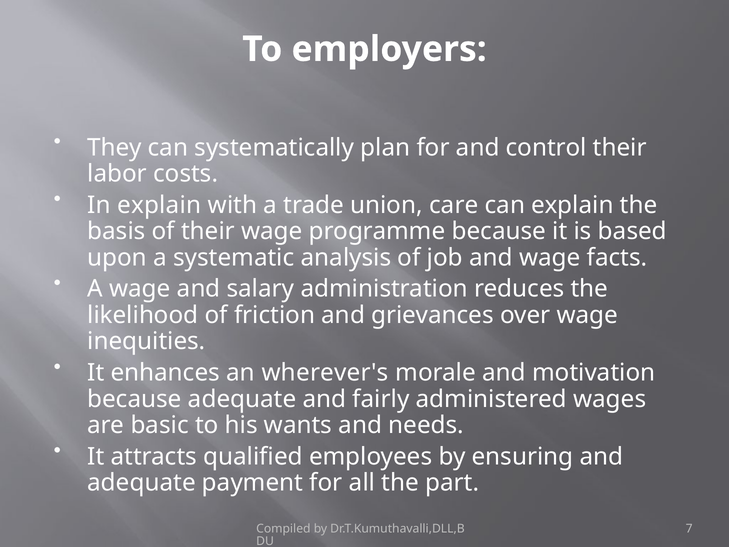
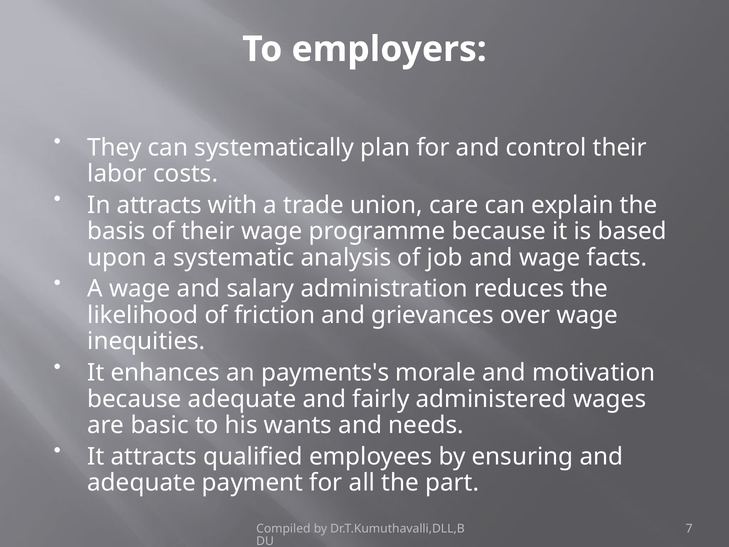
In explain: explain -> attracts
wherever's: wherever's -> payments's
